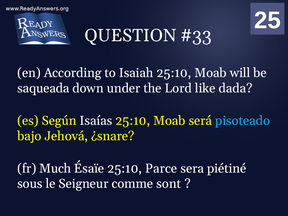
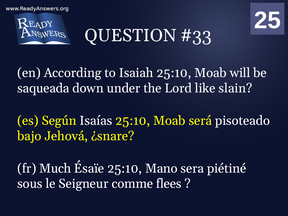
dada: dada -> slain
pisoteado colour: light blue -> white
Parce: Parce -> Mano
sont: sont -> flees
